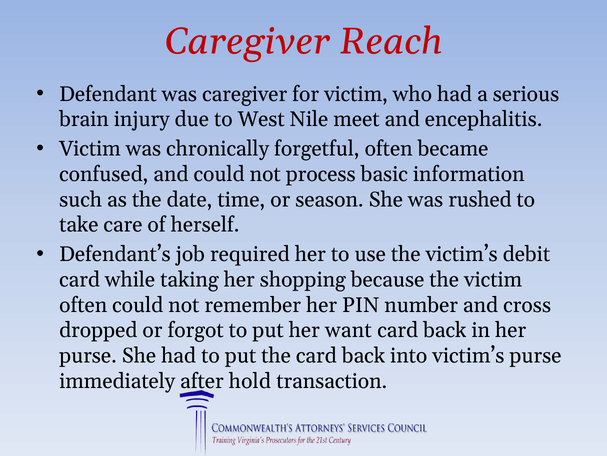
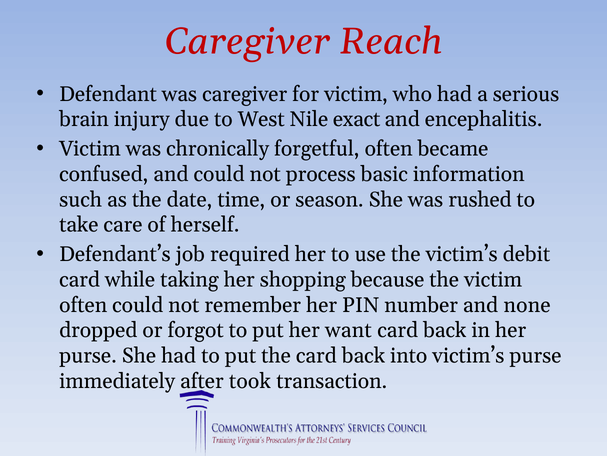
meet: meet -> exact
cross: cross -> none
hold: hold -> took
